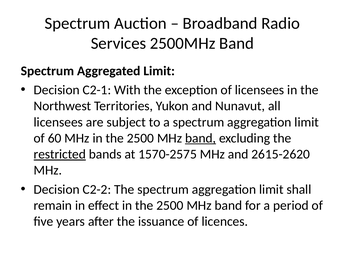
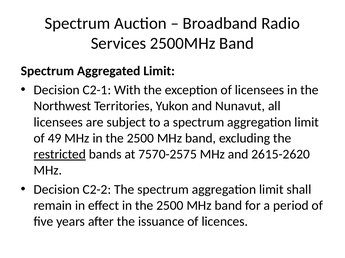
60: 60 -> 49
band at (201, 139) underline: present -> none
1570-2575: 1570-2575 -> 7570-2575
